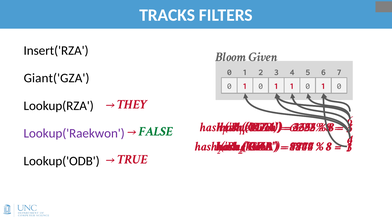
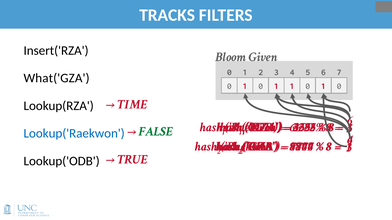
Giant('GZA: Giant('GZA -> What('GZA
THEY: THEY -> TIME
Lookup('Raekwon colour: purple -> blue
